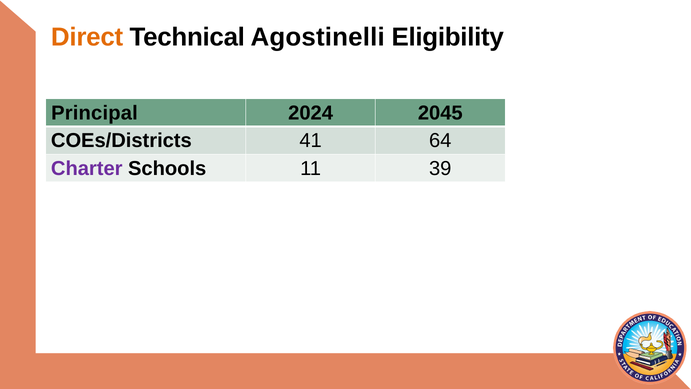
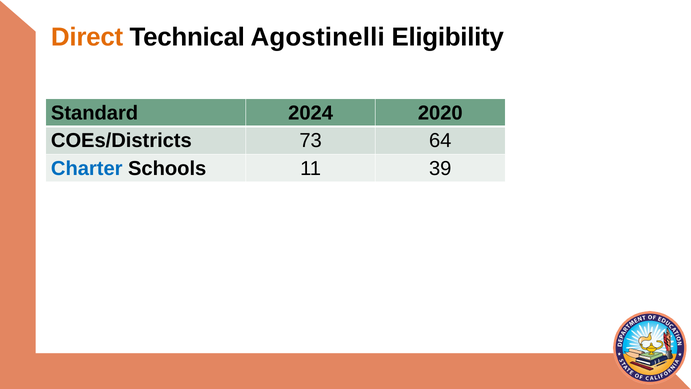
Principal: Principal -> Standard
2045: 2045 -> 2020
41: 41 -> 73
Charter colour: purple -> blue
